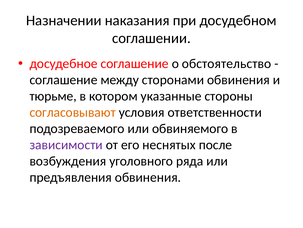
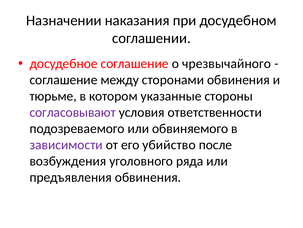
обстоятельство: обстоятельство -> чрезвычайного
согласовывают colour: orange -> purple
неснятых: неснятых -> убийство
